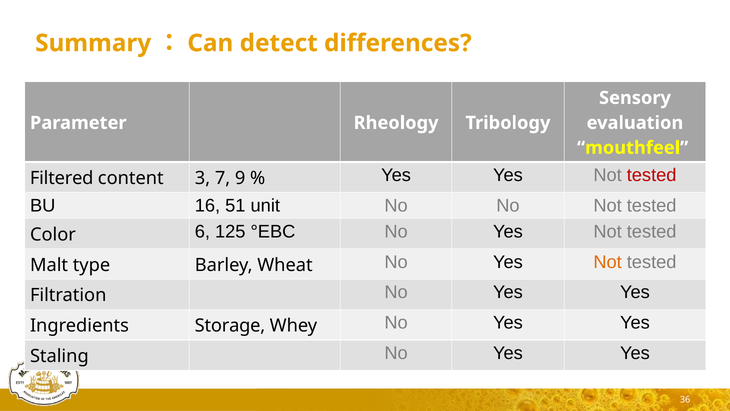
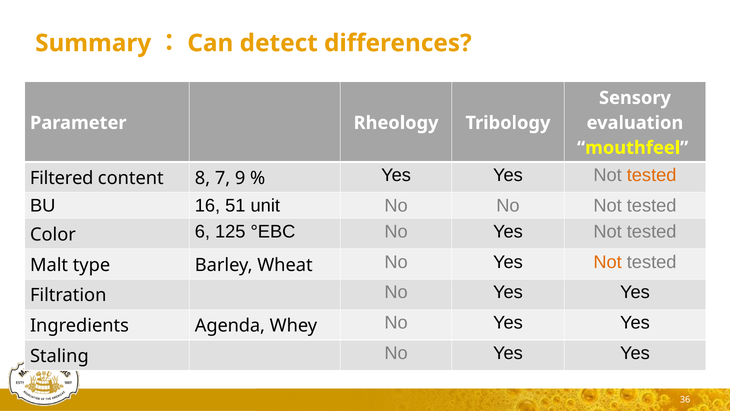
3: 3 -> 8
tested at (652, 175) colour: red -> orange
Storage: Storage -> Agenda
